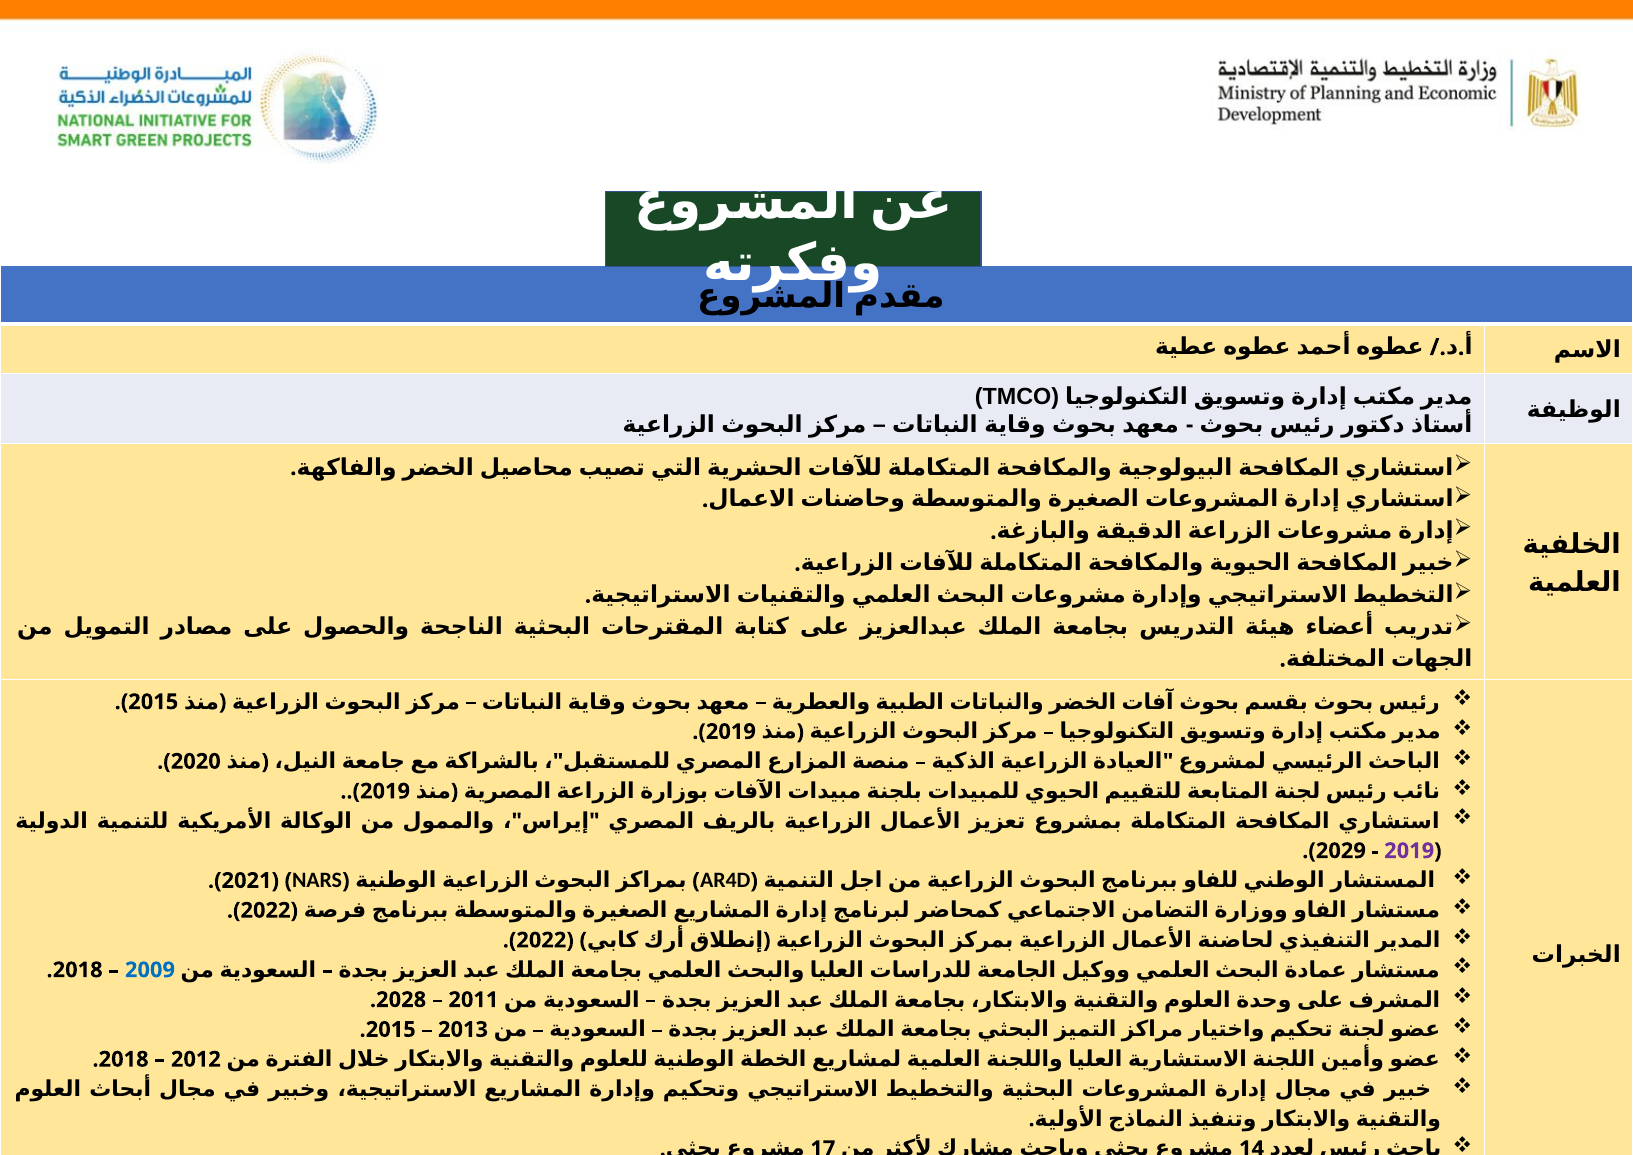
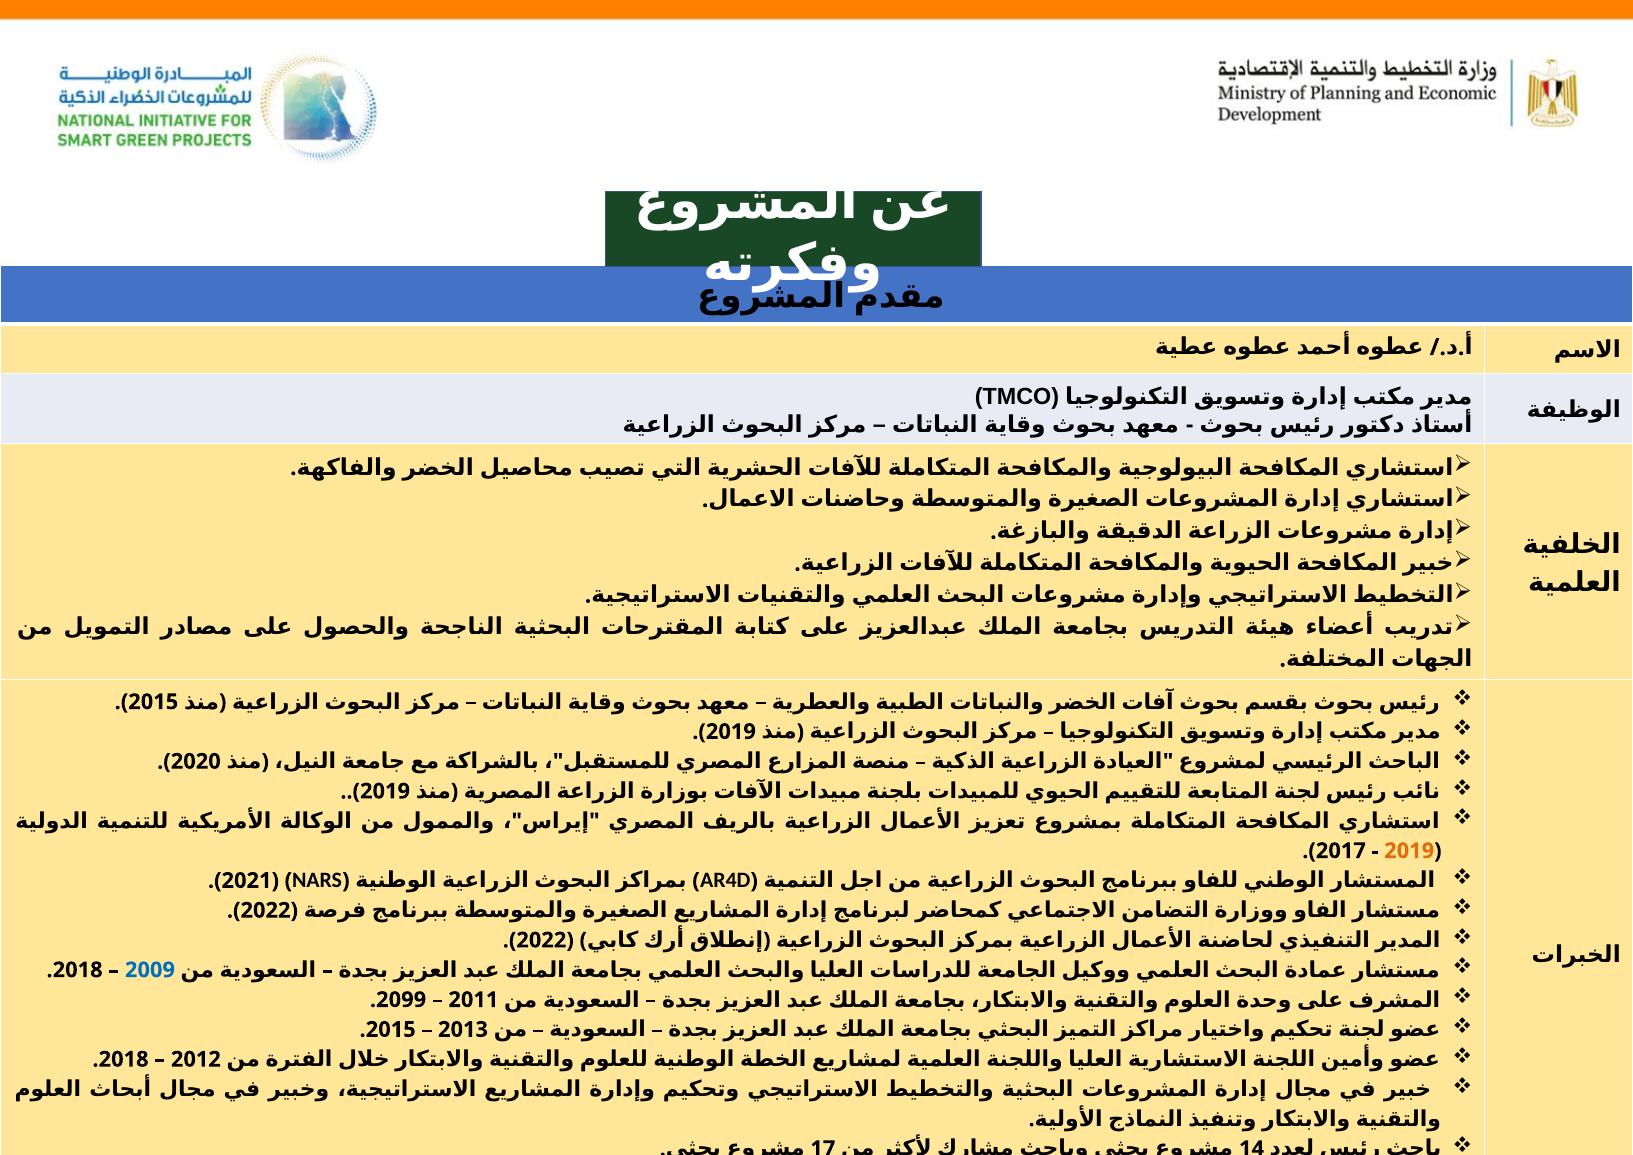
2029: 2029 -> 2017
2019 at (1409, 851) colour: purple -> orange
2028: 2028 -> 2099
